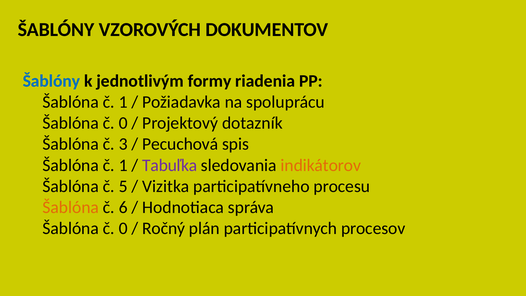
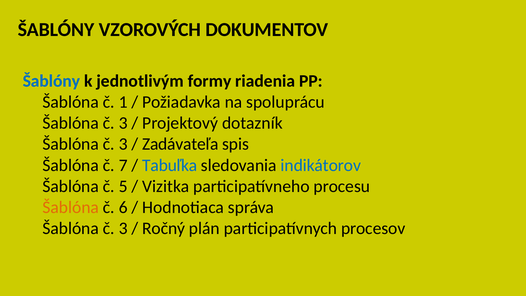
0 at (123, 123): 0 -> 3
Pecuchová: Pecuchová -> Zadávateľa
1 at (123, 165): 1 -> 7
Tabuľka colour: purple -> blue
indikátorov colour: orange -> blue
0 at (123, 228): 0 -> 3
